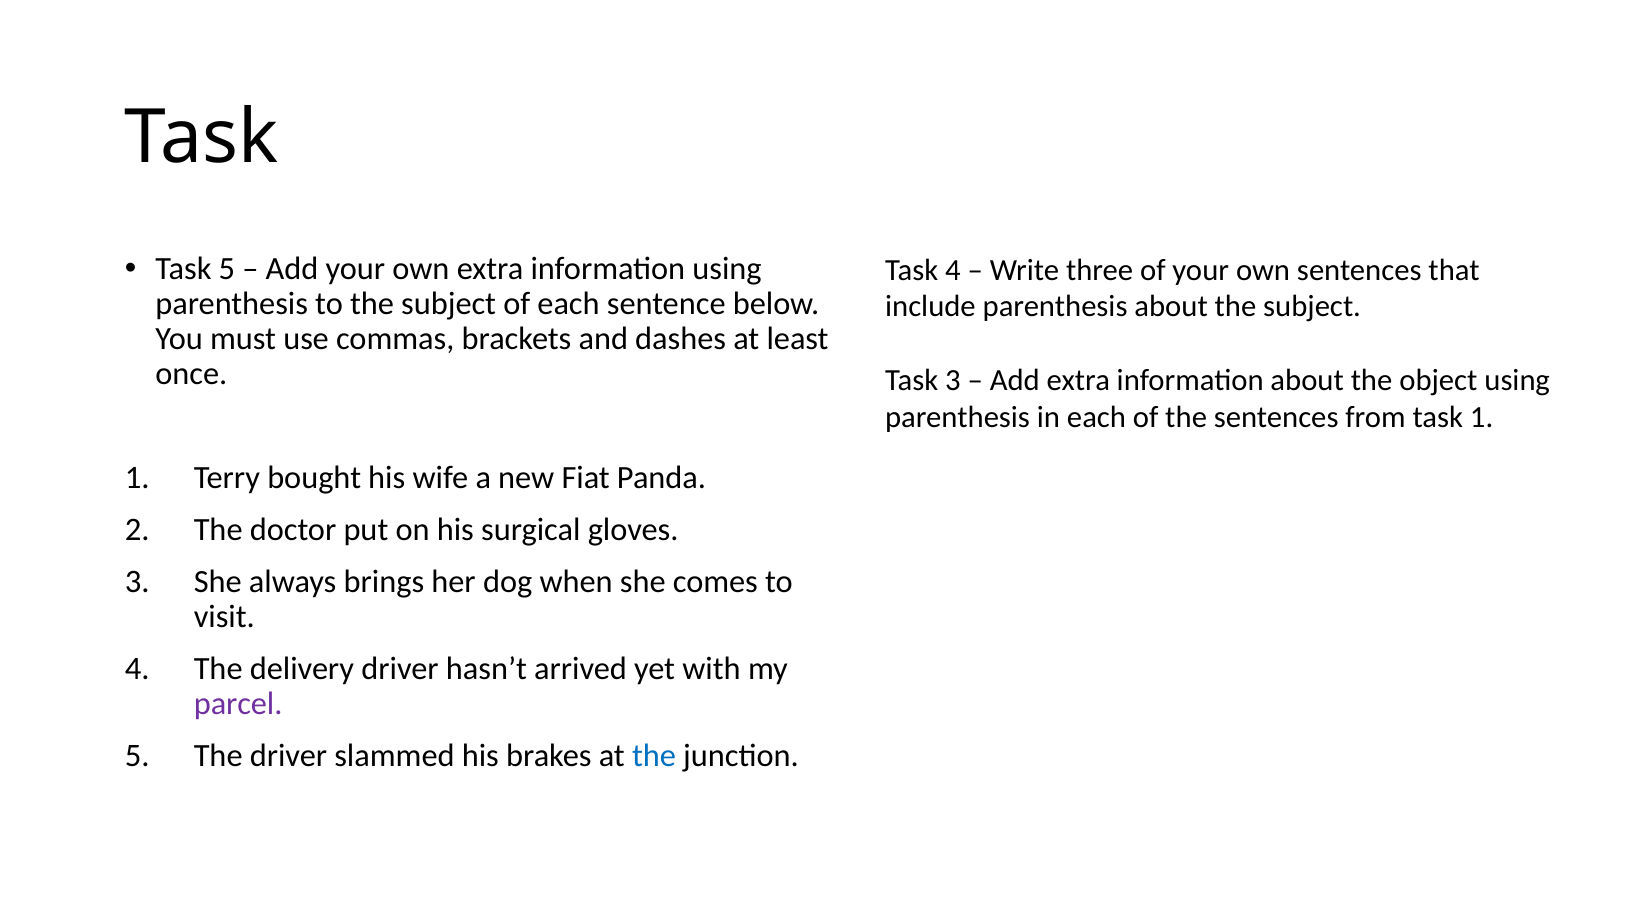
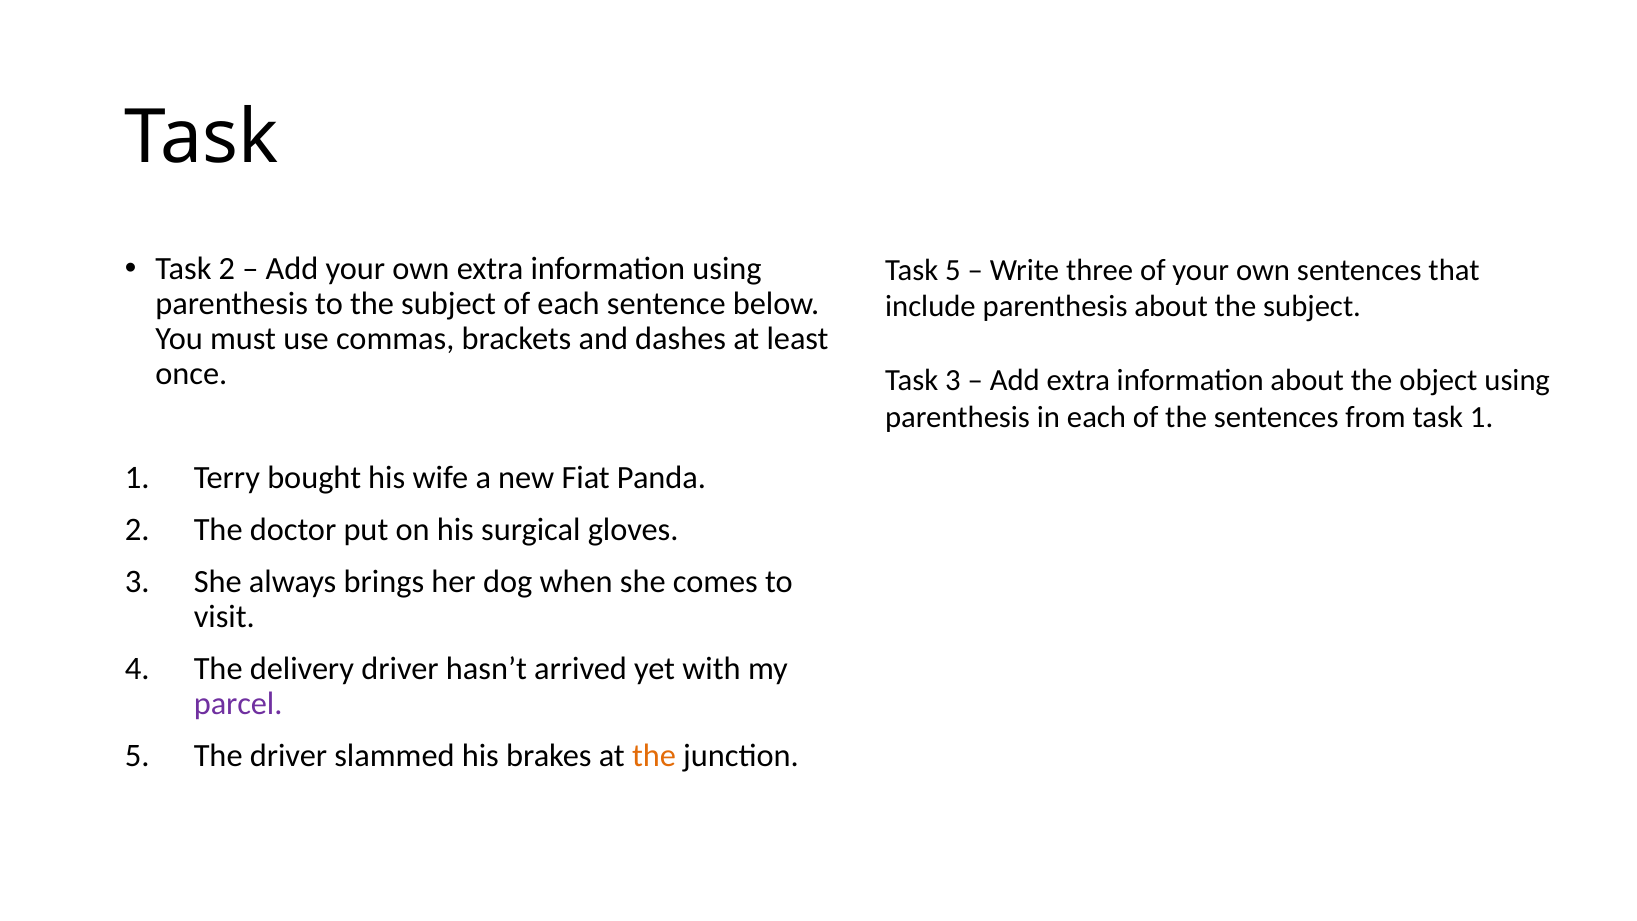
Task 5: 5 -> 2
Task 4: 4 -> 5
the at (654, 756) colour: blue -> orange
